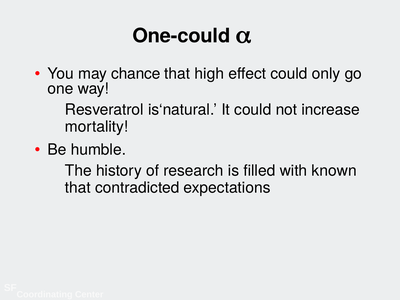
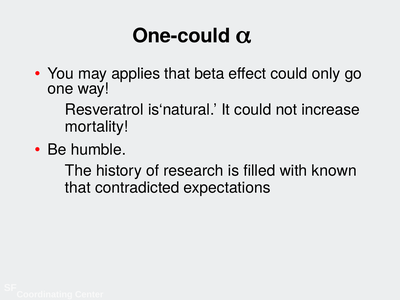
chance: chance -> applies
high: high -> beta
